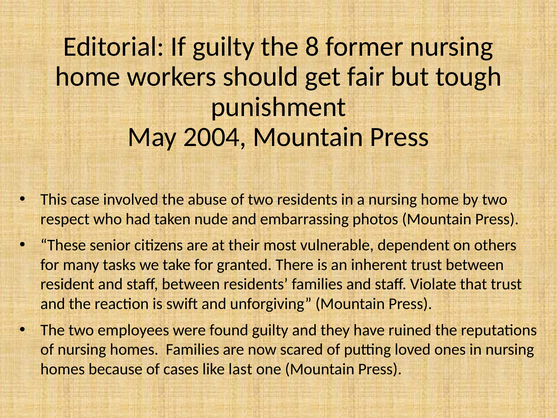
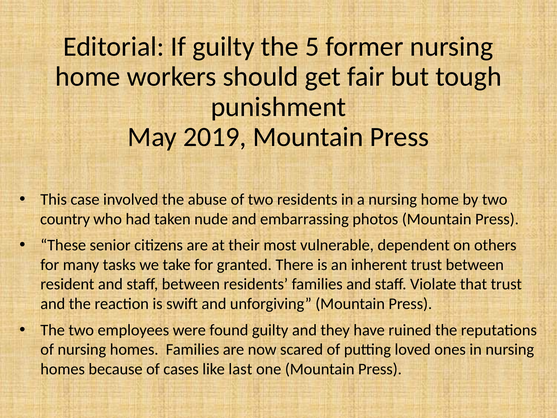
8: 8 -> 5
2004: 2004 -> 2019
respect: respect -> country
